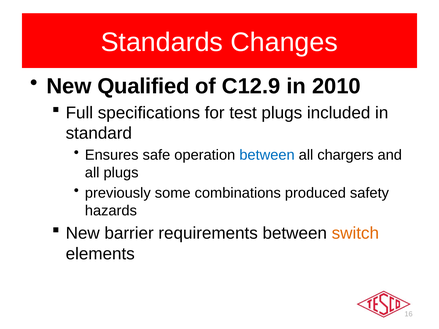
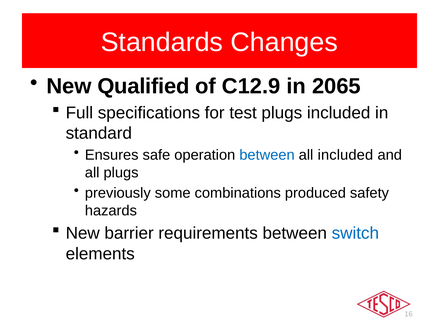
2010: 2010 -> 2065
all chargers: chargers -> included
switch colour: orange -> blue
